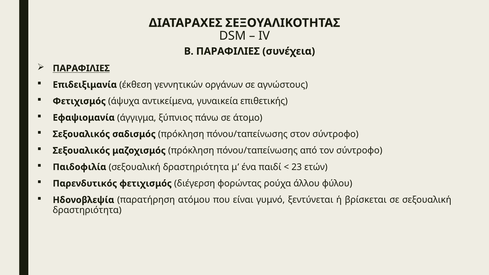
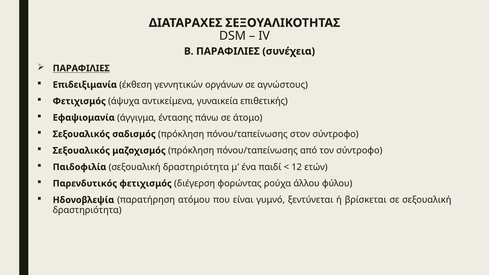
ξύπνιος: ξύπνιος -> έντασης
23: 23 -> 12
